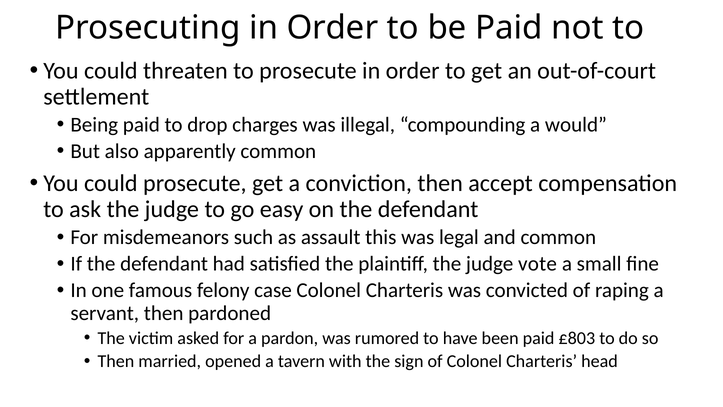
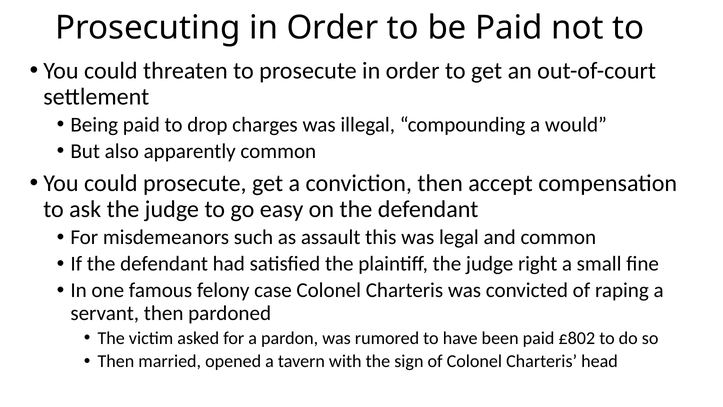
vote: vote -> right
£803: £803 -> £802
